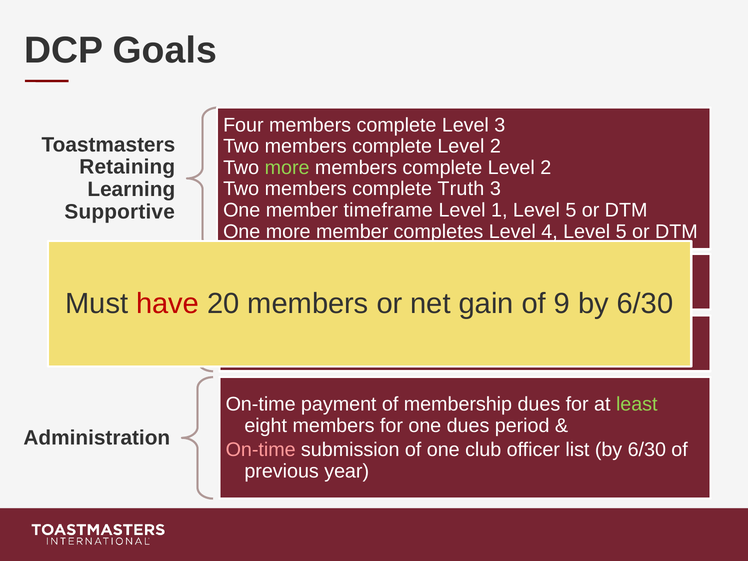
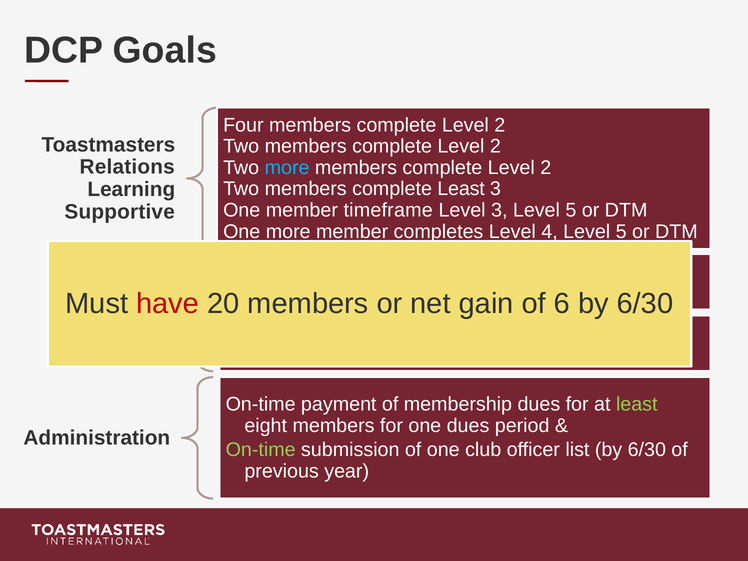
3 at (500, 125): 3 -> 2
Retaining: Retaining -> Relations
more at (287, 168) colour: light green -> light blue
complete Truth: Truth -> Least
Level 1: 1 -> 3
9: 9 -> 6
On-time at (261, 450) colour: pink -> light green
